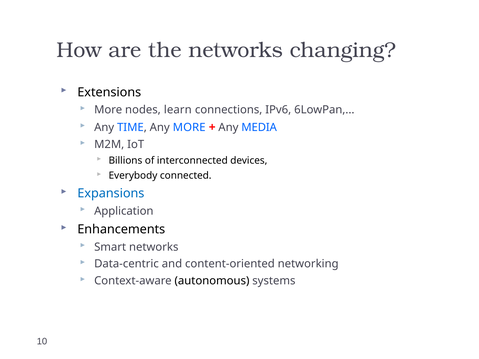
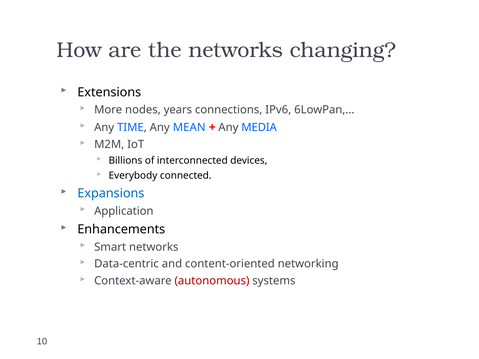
learn: learn -> years
Any MORE: MORE -> MEAN
autonomous colour: black -> red
